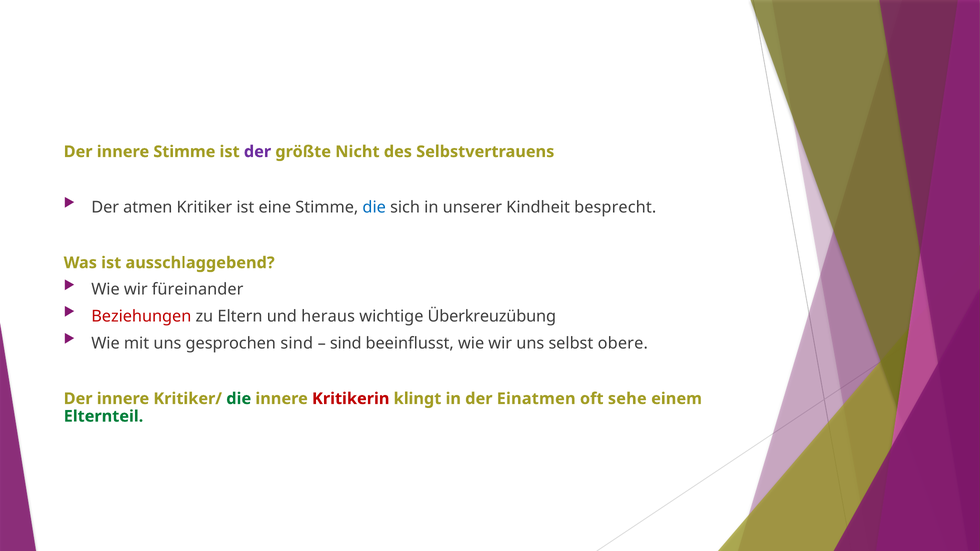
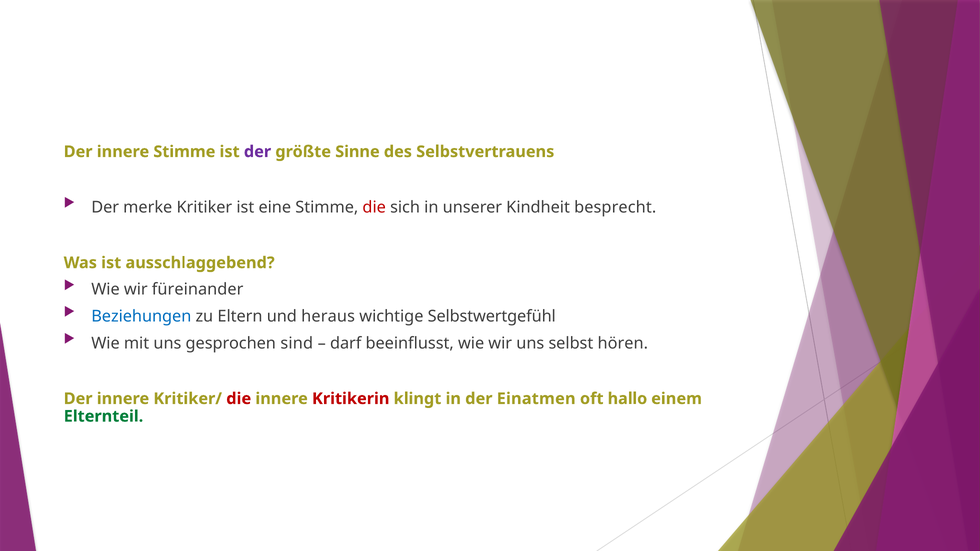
Nicht: Nicht -> Sinne
atmen: atmen -> merke
die at (374, 207) colour: blue -> red
Beziehungen colour: red -> blue
Überkreuzübung: Überkreuzübung -> Selbstwertgefühl
sind at (346, 343): sind -> darf
obere: obere -> hören
die at (239, 399) colour: green -> red
sehe: sehe -> hallo
